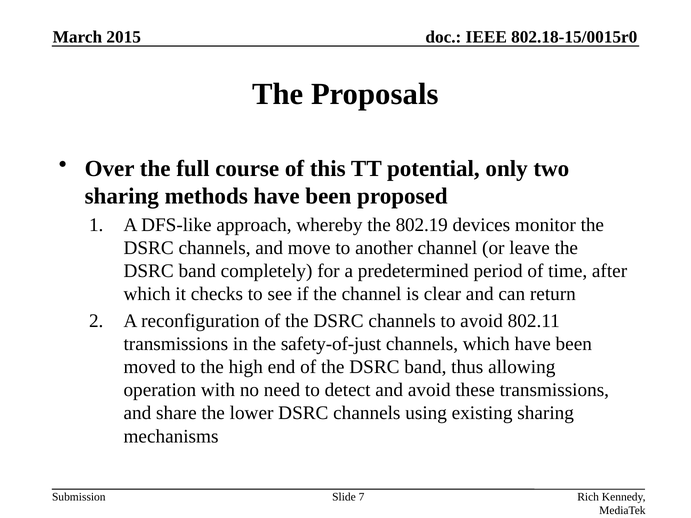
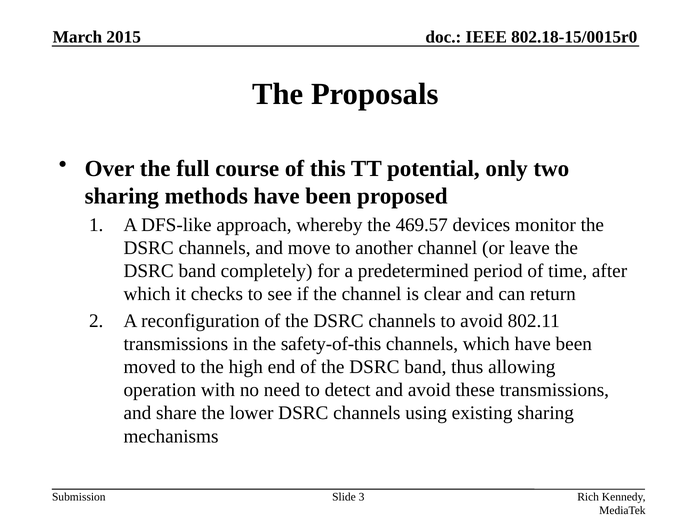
802.19: 802.19 -> 469.57
safety-of-just: safety-of-just -> safety-of-this
7: 7 -> 3
